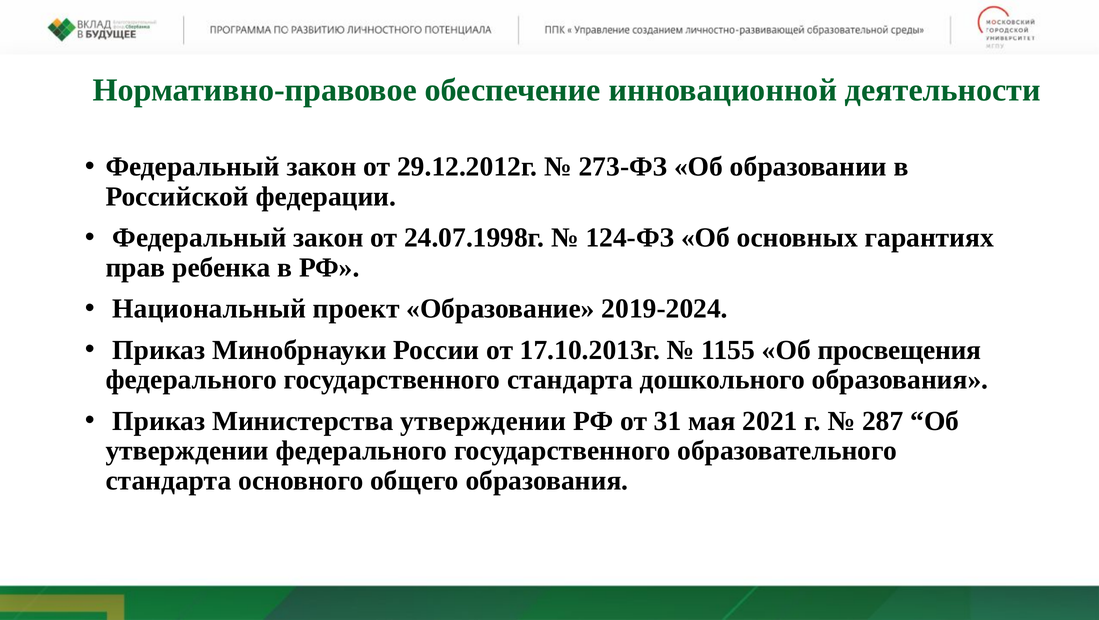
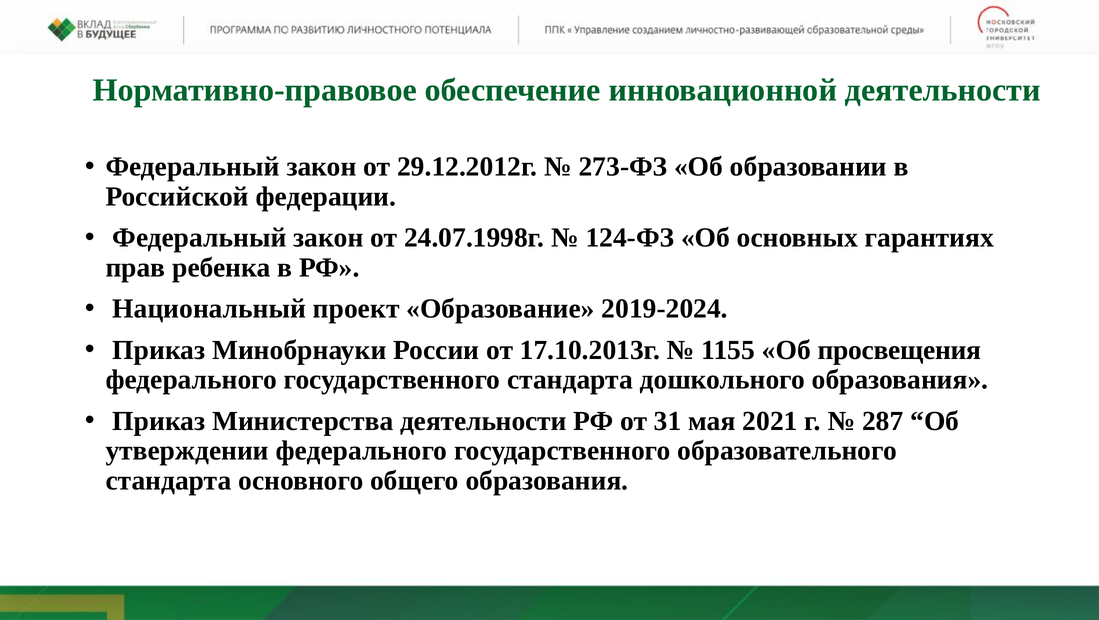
Министерства утверждении: утверждении -> деятельности
